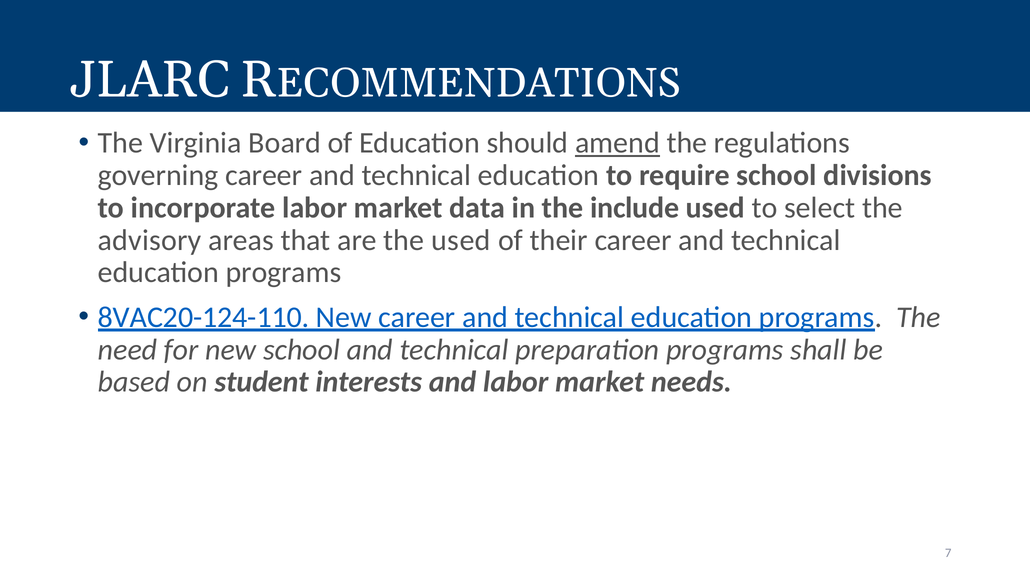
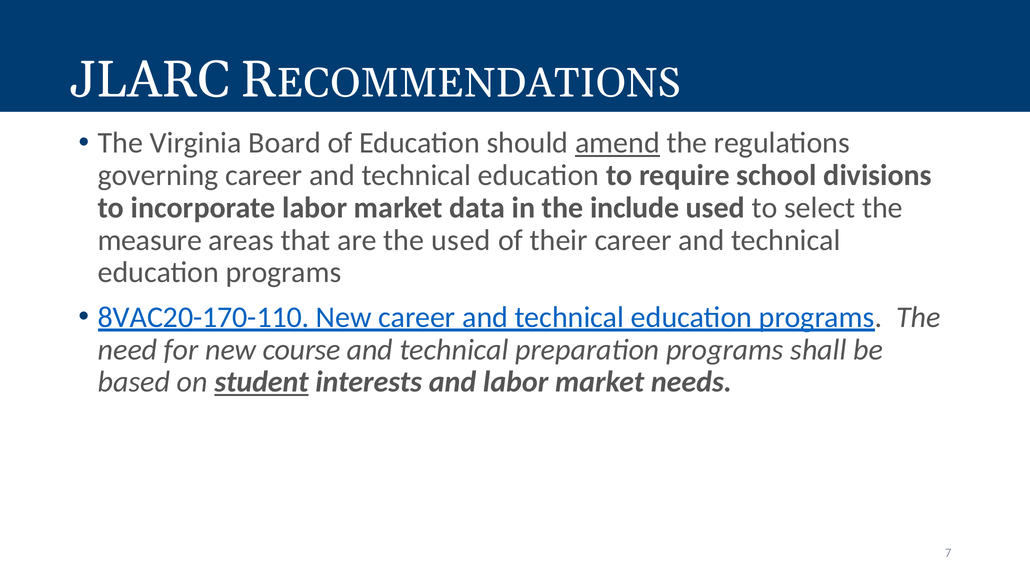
advisory: advisory -> measure
8VAC20-124-110: 8VAC20-124-110 -> 8VAC20-170-110
new school: school -> course
student underline: none -> present
